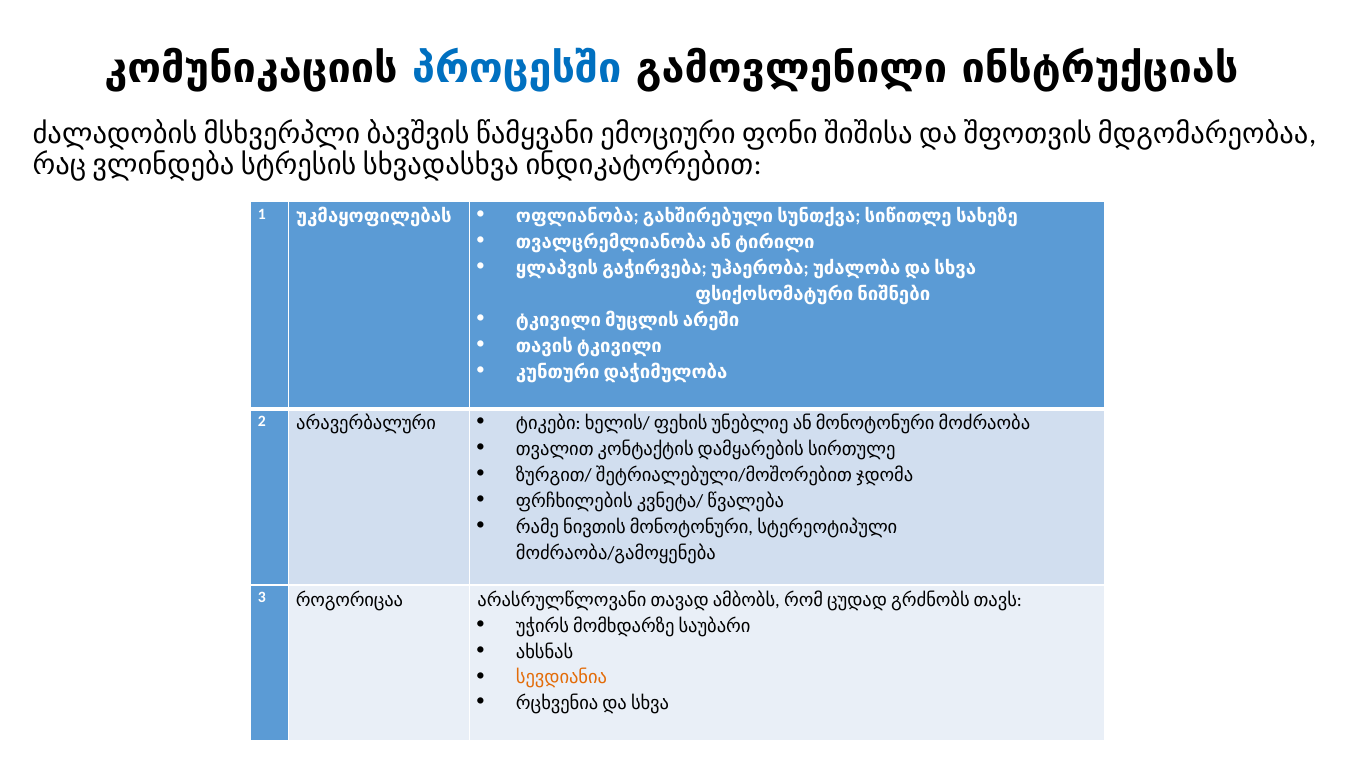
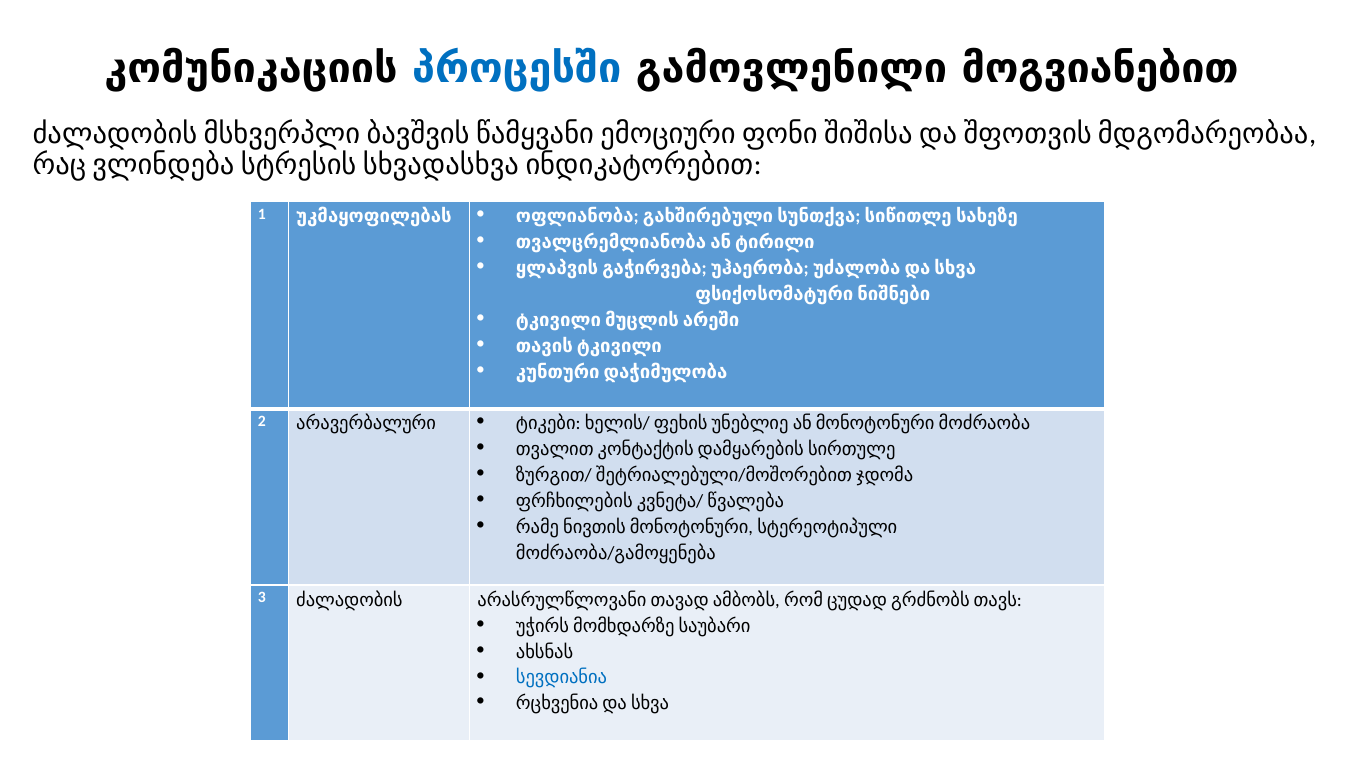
ინსტრუქციას: ინსტრუქციას -> მოგვიანებით
როგორიცაა: როგორიცაა -> ძალადობის
სევდიანია colour: orange -> blue
